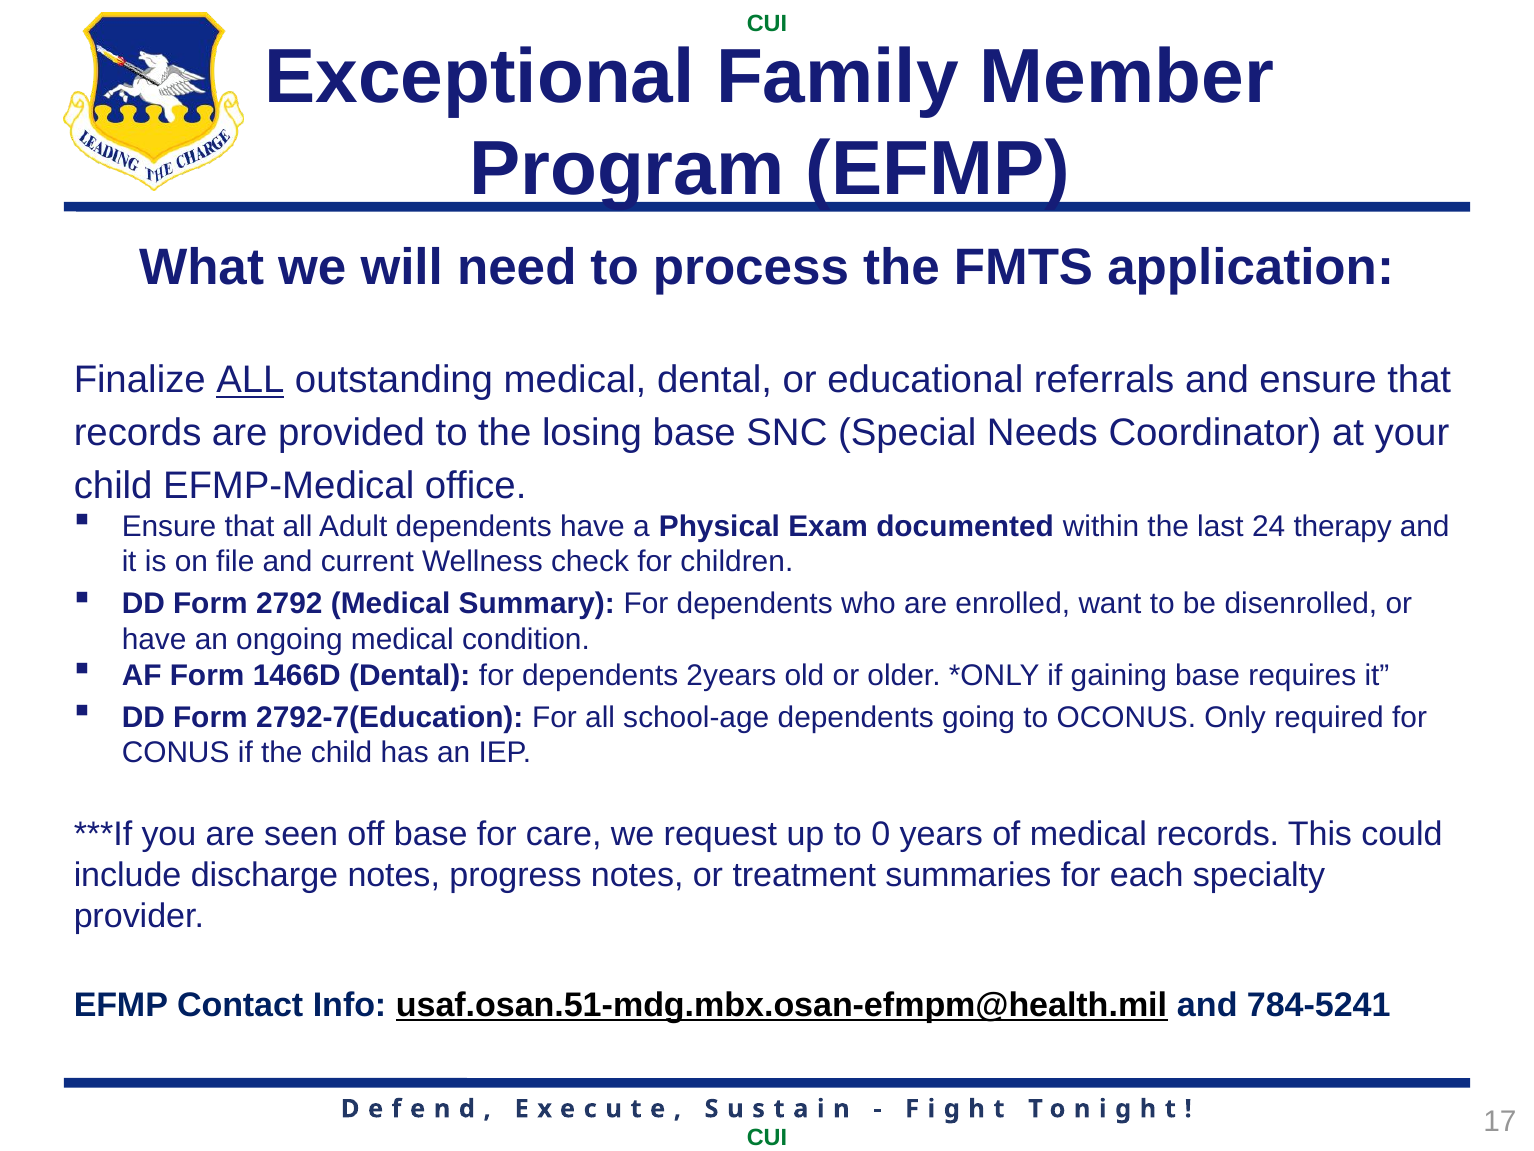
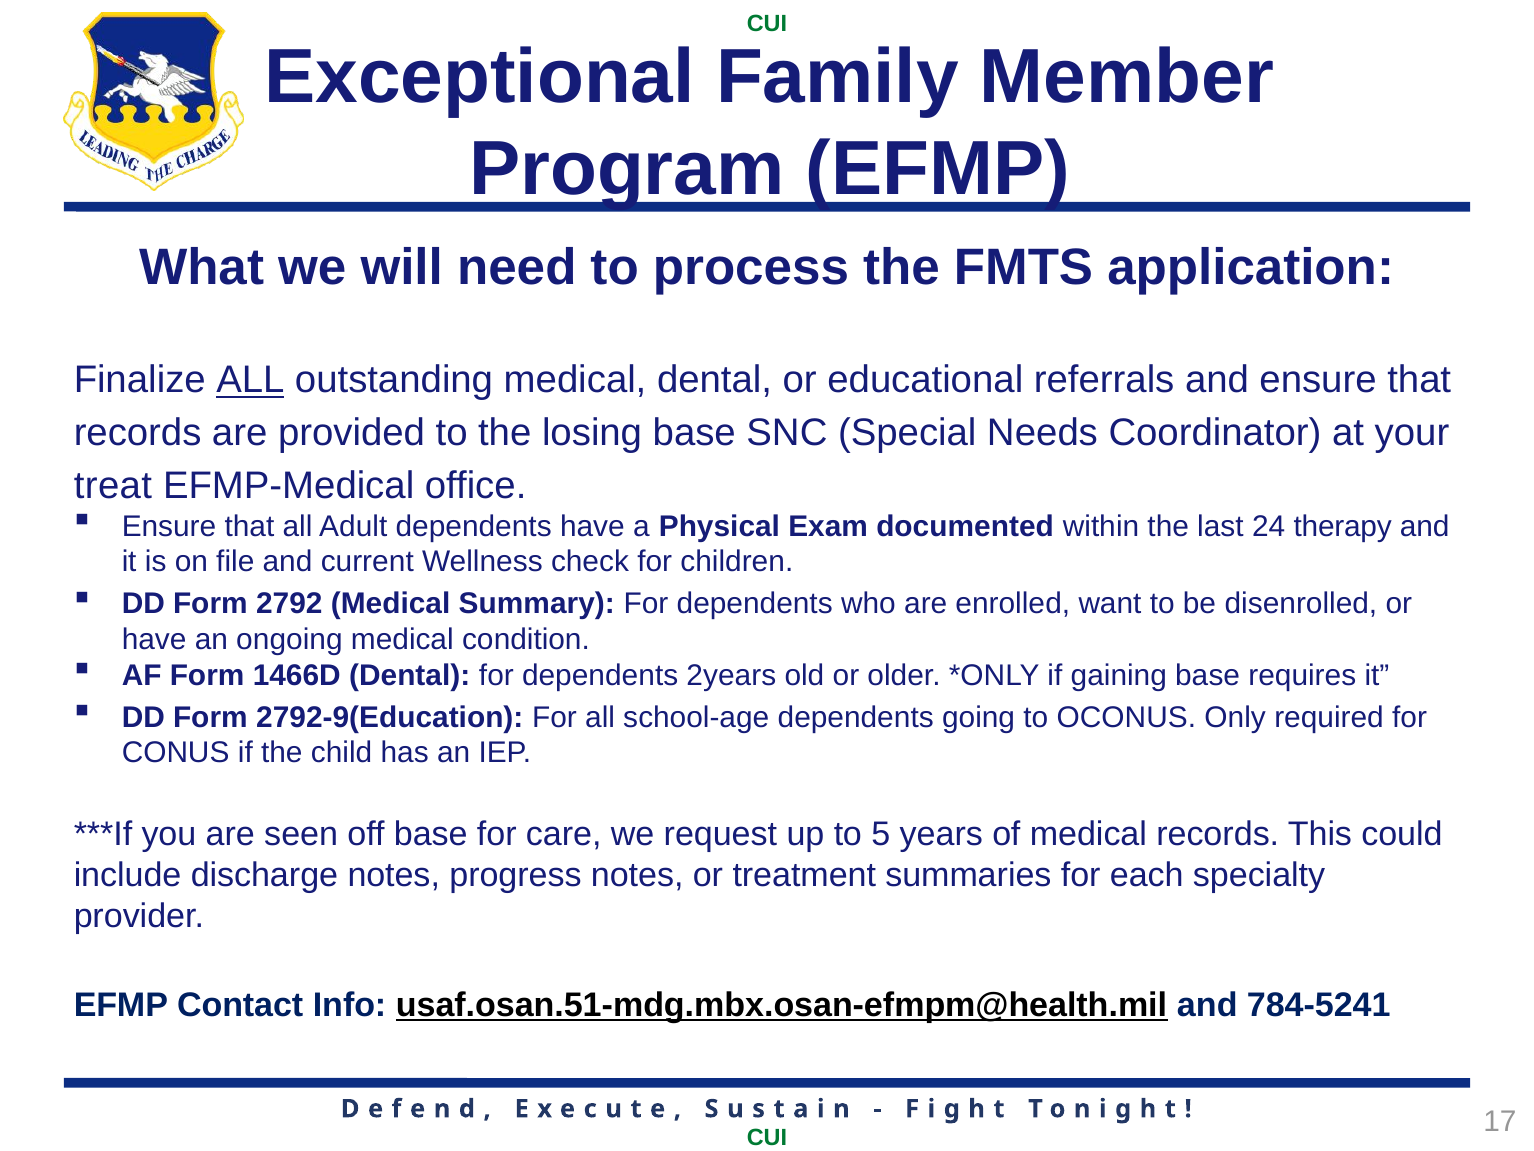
child at (113, 486): child -> treat
2792-7(Education: 2792-7(Education -> 2792-9(Education
0: 0 -> 5
